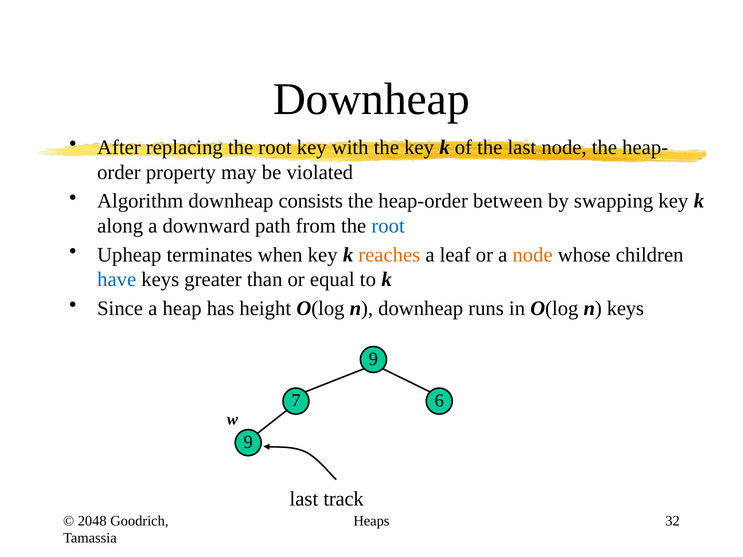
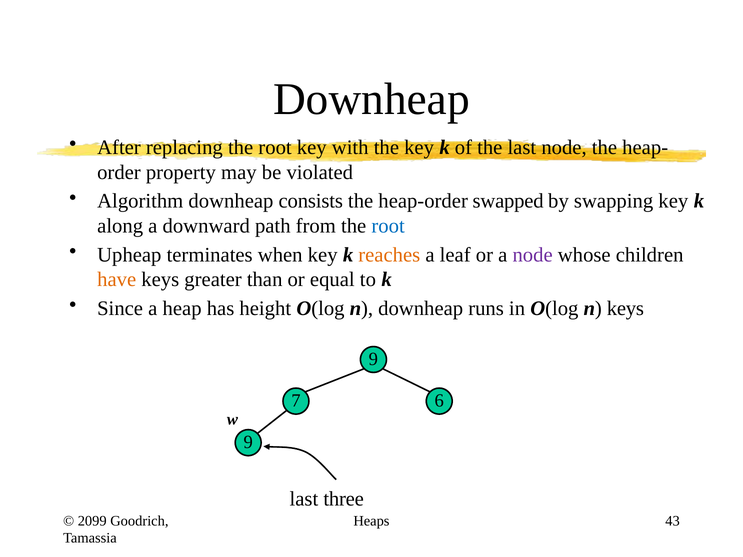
between: between -> swapped
node at (533, 255) colour: orange -> purple
have colour: blue -> orange
track: track -> three
2048: 2048 -> 2099
32: 32 -> 43
